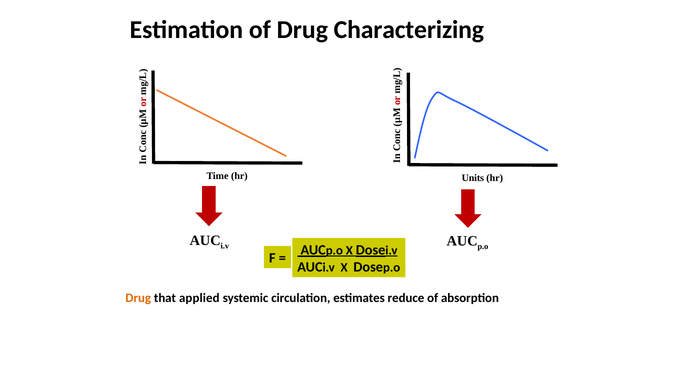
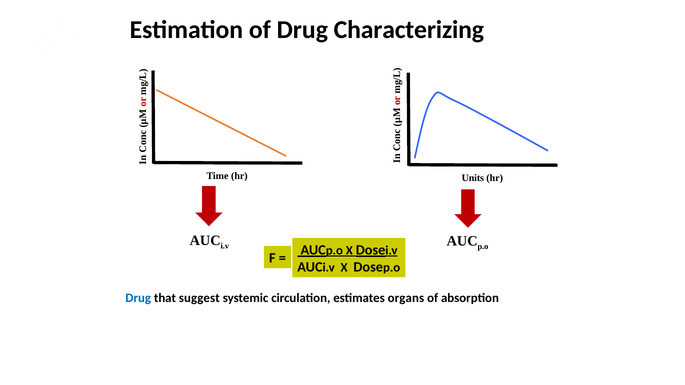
Drug at (138, 298) colour: orange -> blue
applied: applied -> suggest
reduce: reduce -> organs
